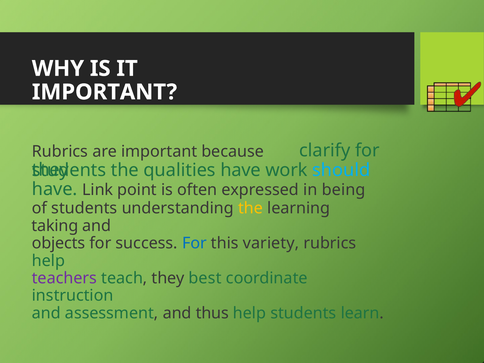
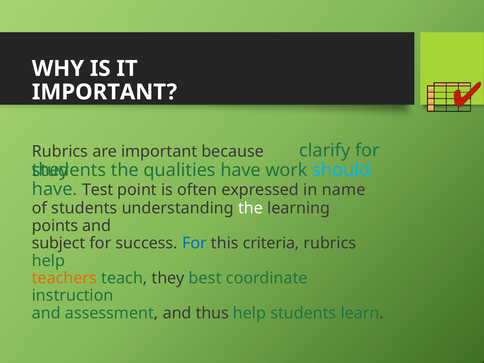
Link: Link -> Test
being: being -> name
the at (251, 208) colour: yellow -> white
taking: taking -> points
objects: objects -> subject
variety: variety -> criteria
teachers colour: purple -> orange
